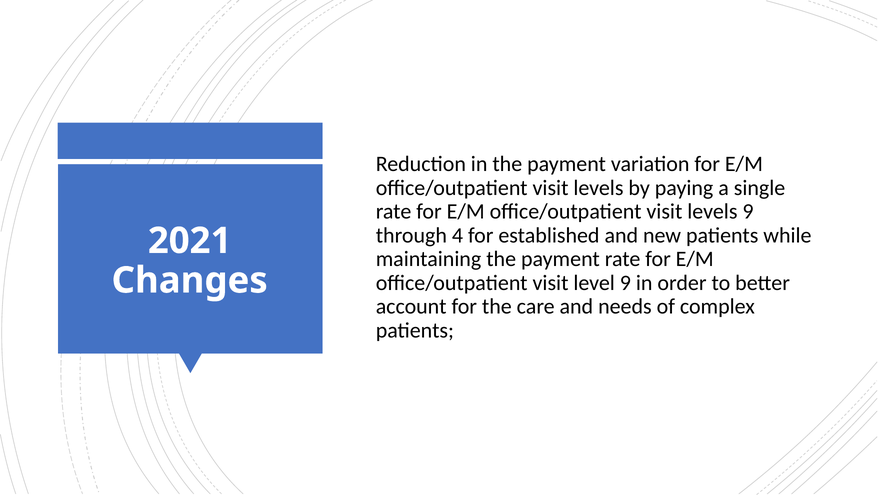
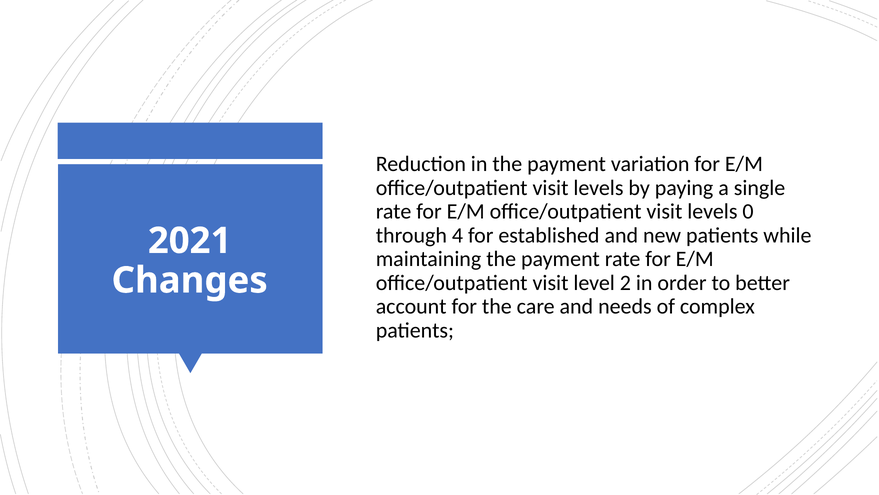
levels 9: 9 -> 0
level 9: 9 -> 2
